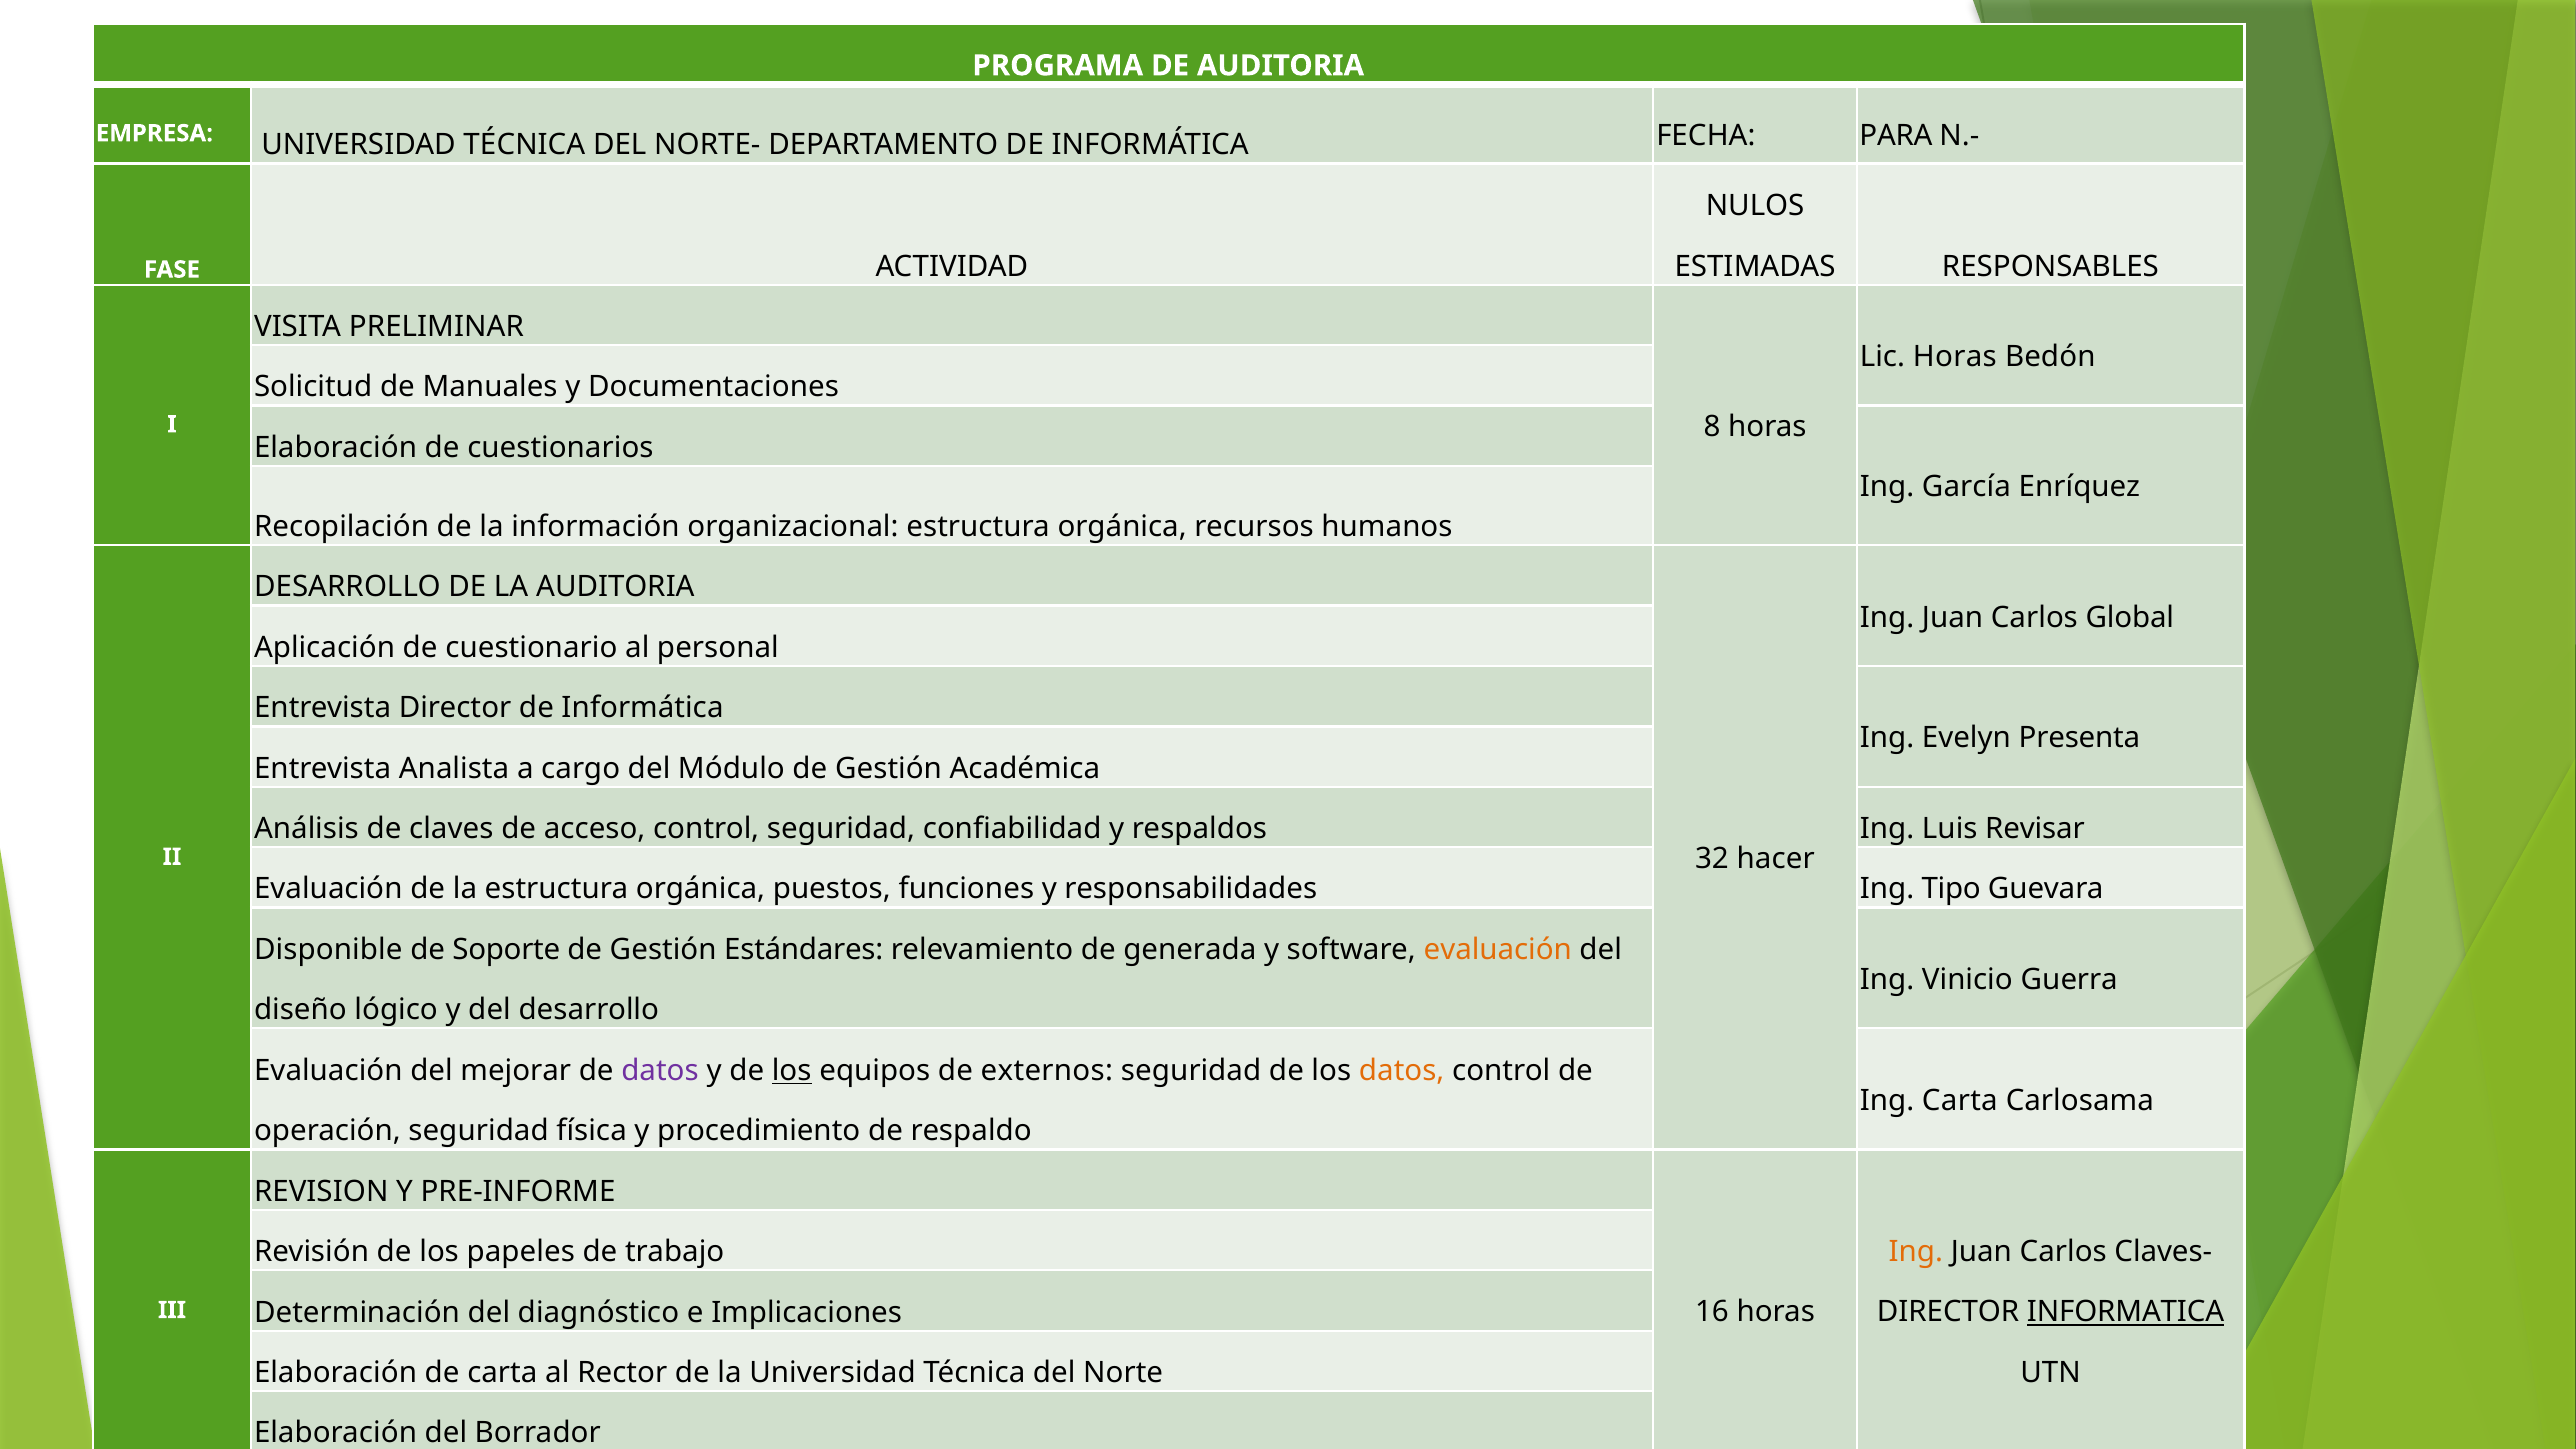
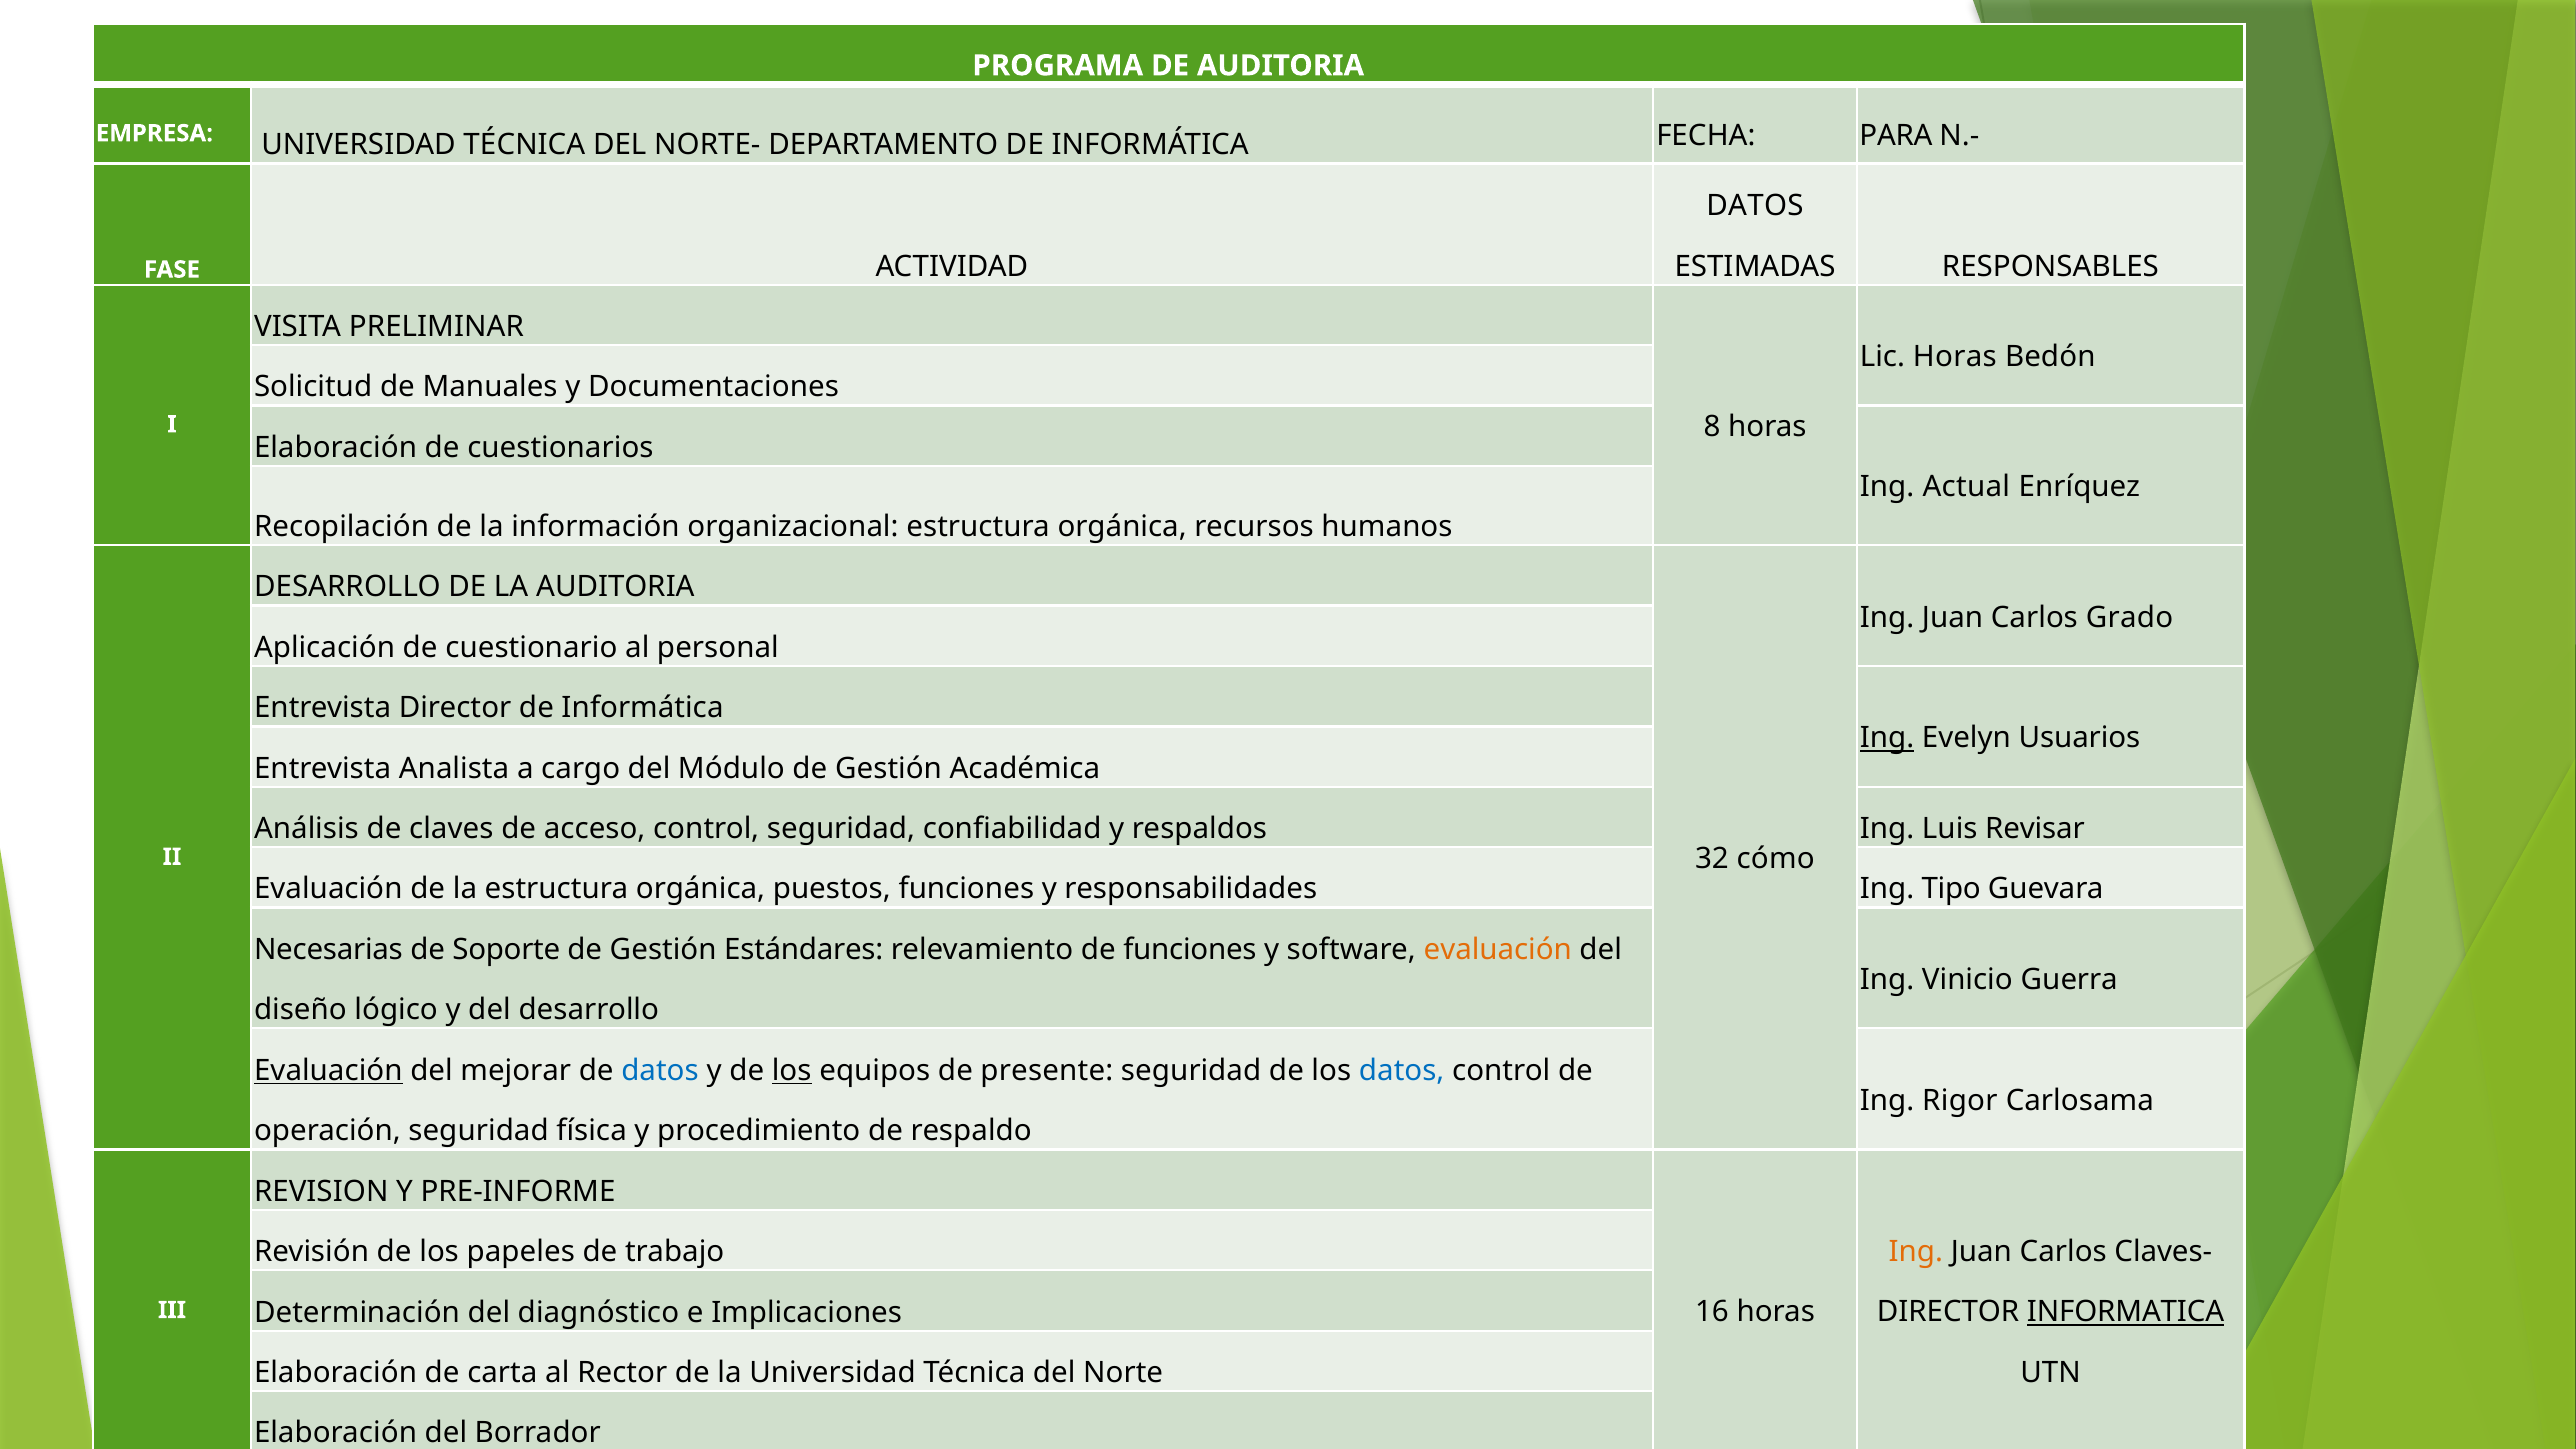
NULOS at (1755, 206): NULOS -> DATOS
García: García -> Actual
Global: Global -> Grado
Ing at (1887, 738) underline: none -> present
Presenta: Presenta -> Usuarios
hacer: hacer -> cómo
Disponible: Disponible -> Necesarias
de generada: generada -> funciones
Evaluación at (328, 1071) underline: none -> present
datos at (660, 1071) colour: purple -> blue
externos: externos -> presente
datos at (1402, 1071) colour: orange -> blue
Ing Carta: Carta -> Rigor
